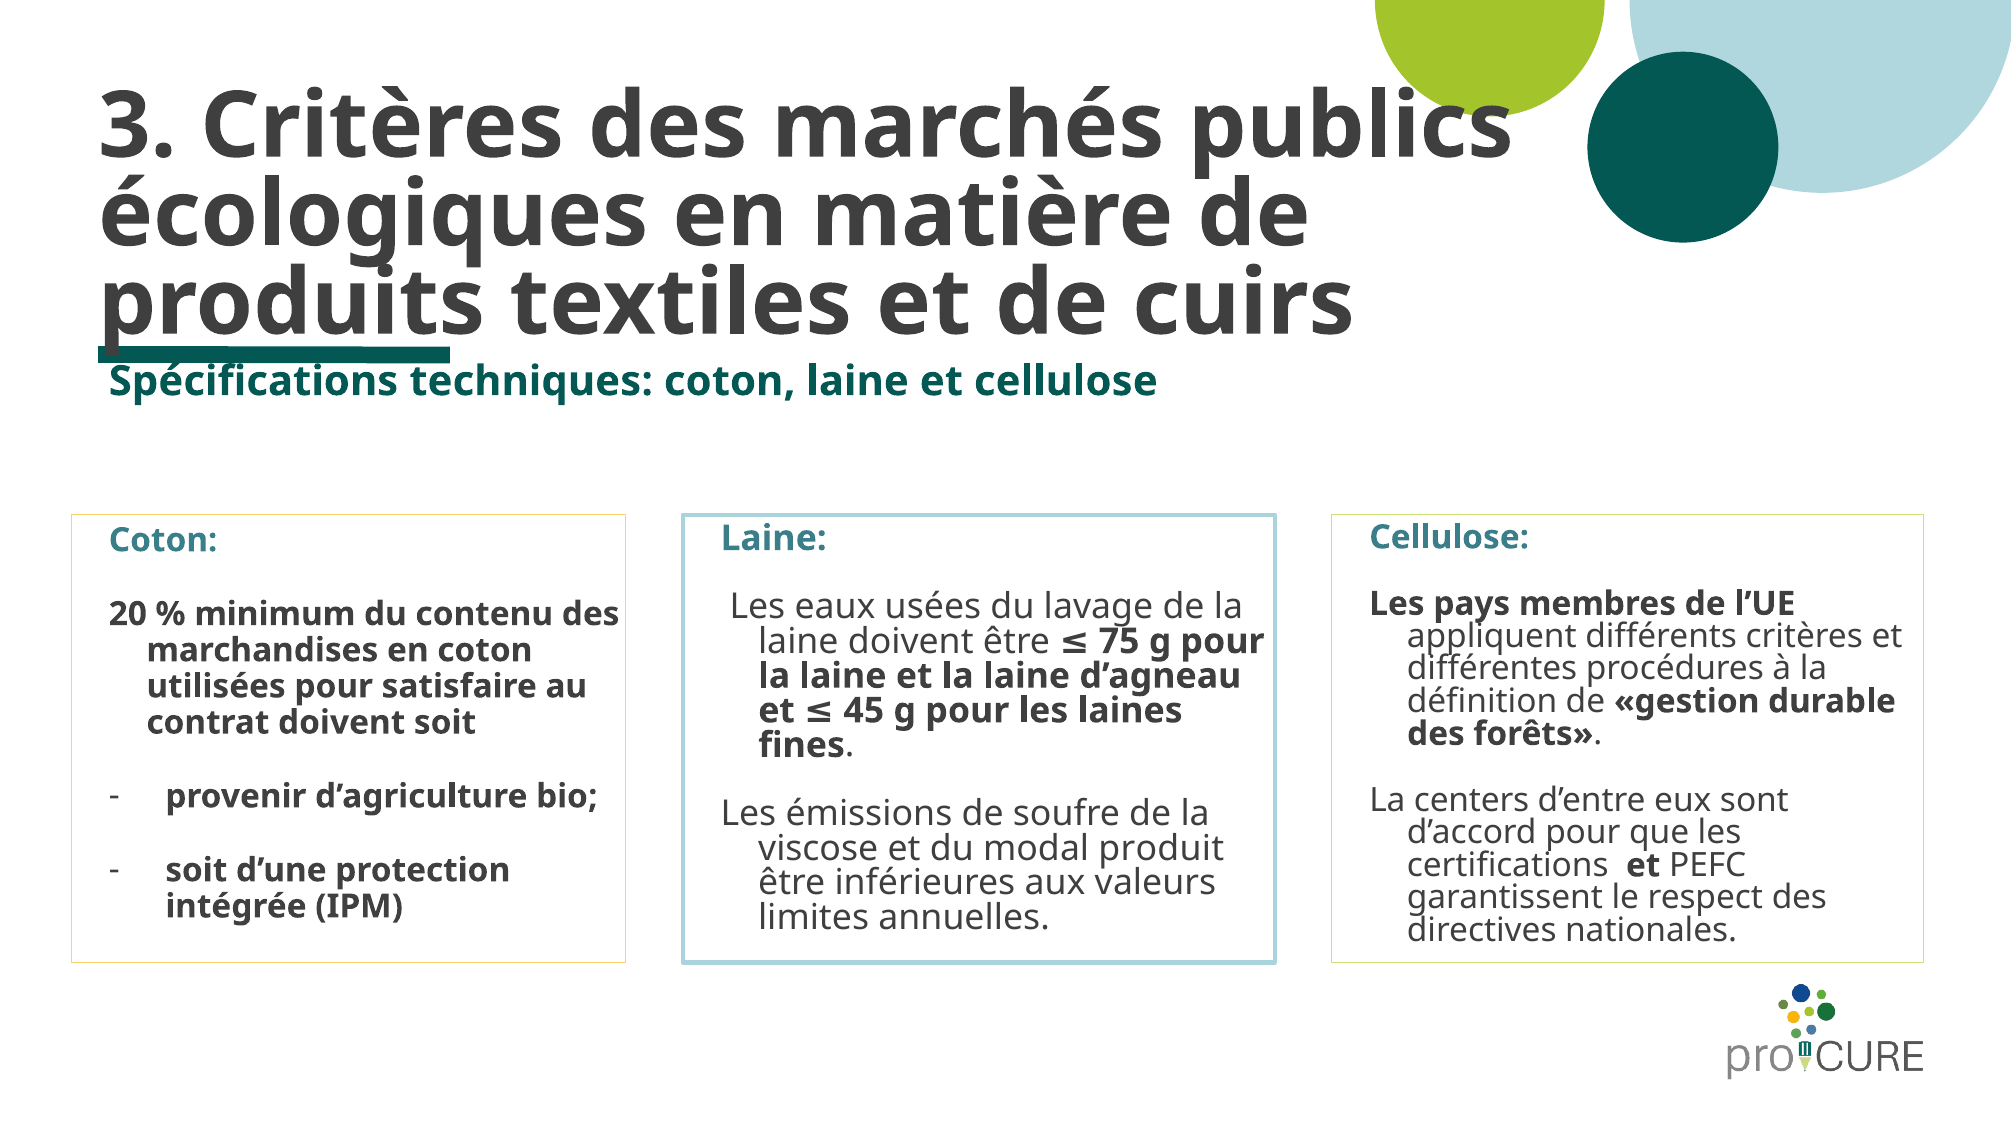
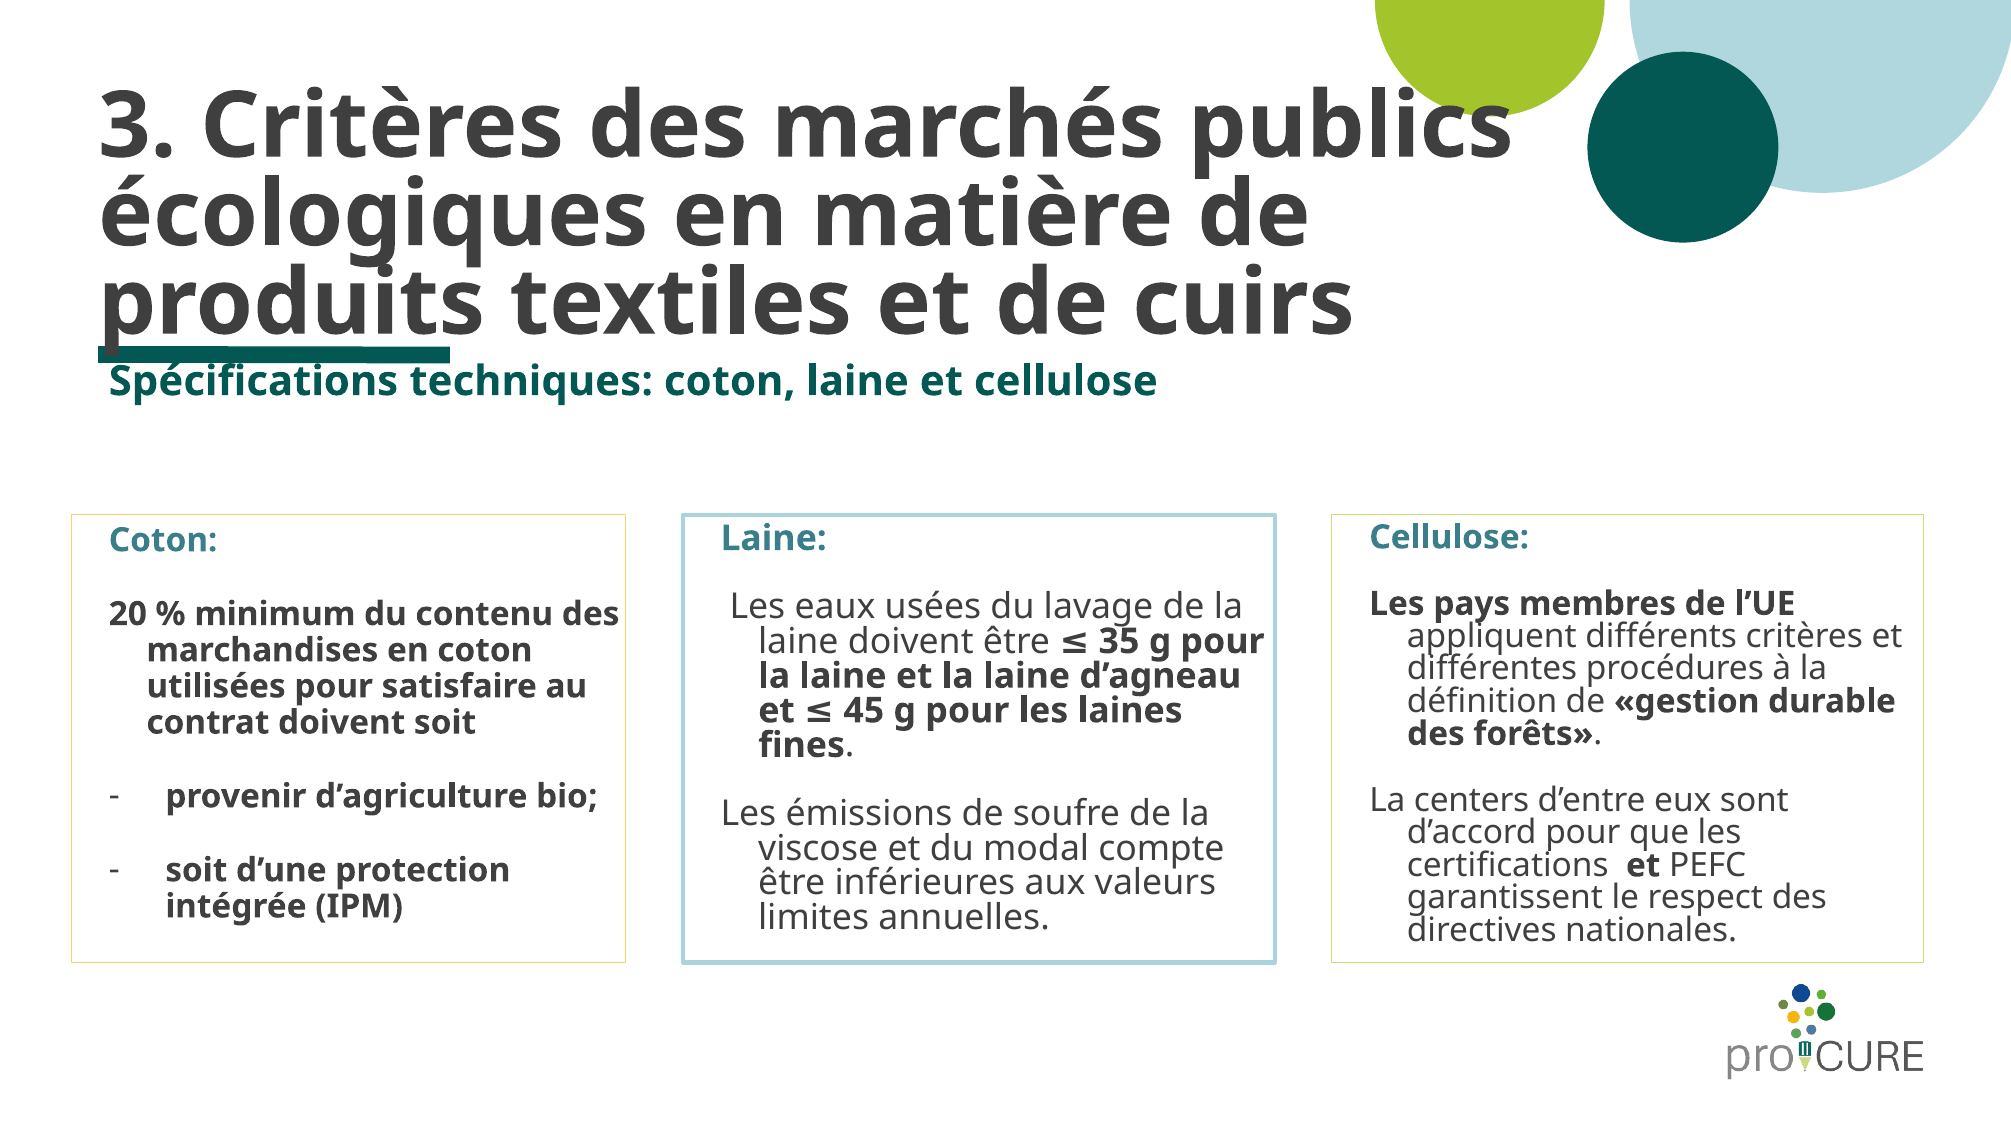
75: 75 -> 35
produit: produit -> compte
